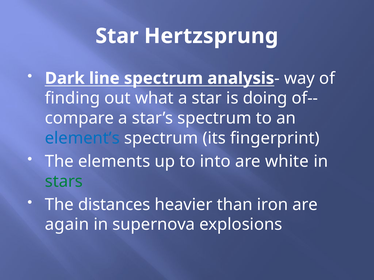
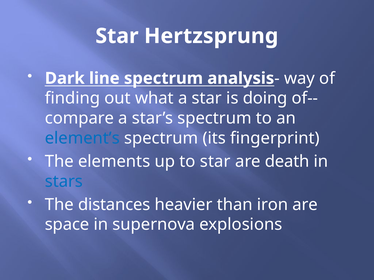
to into: into -> star
white: white -> death
stars colour: green -> blue
again: again -> space
